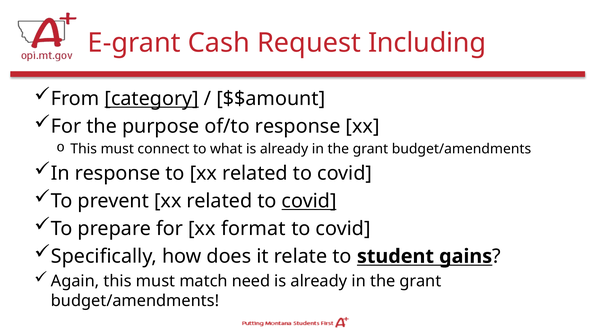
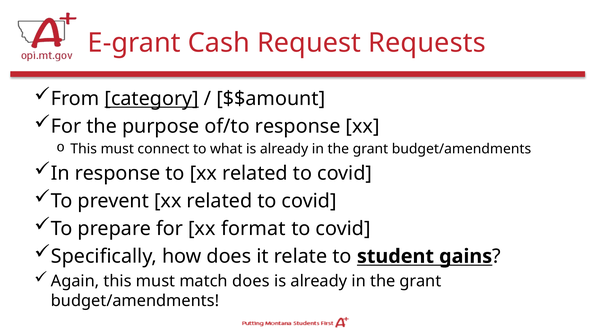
Including: Including -> Requests
covid at (309, 201) underline: present -> none
match need: need -> does
